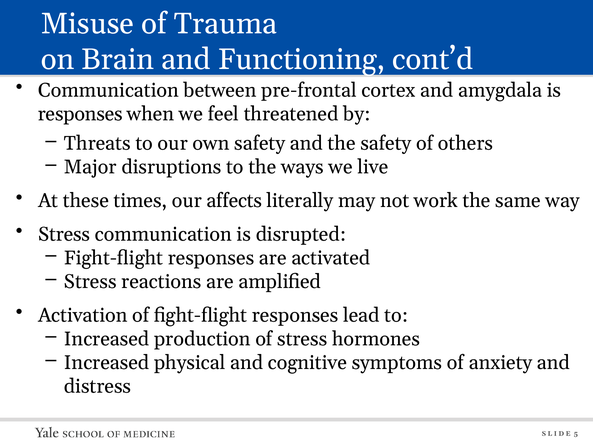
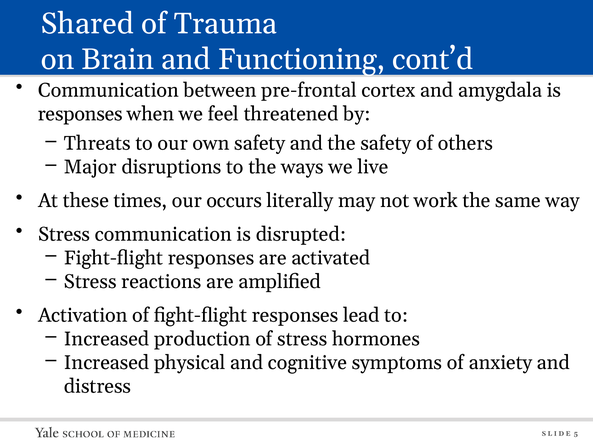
Misuse: Misuse -> Shared
affects: affects -> occurs
